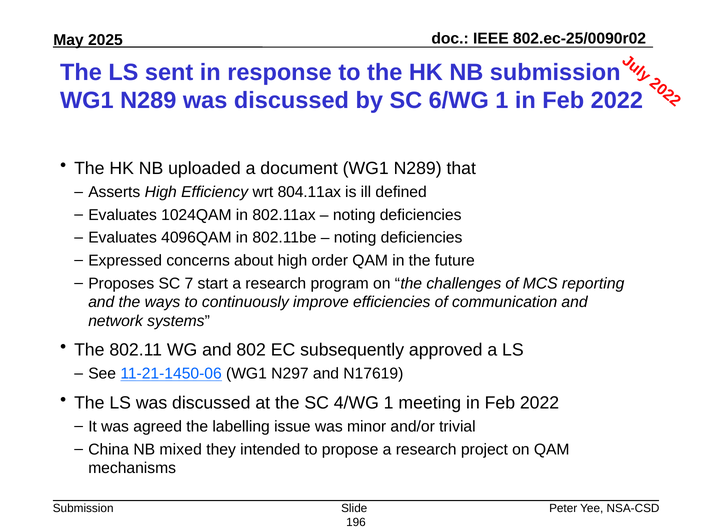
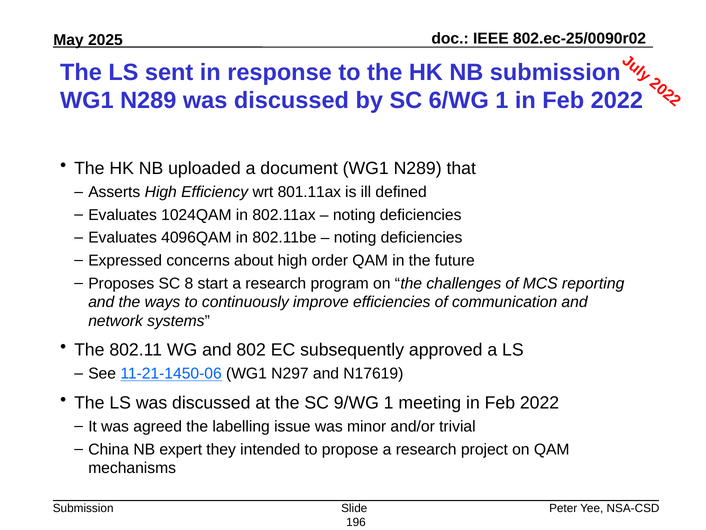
804.11ax: 804.11ax -> 801.11ax
7: 7 -> 8
4/WG: 4/WG -> 9/WG
mixed: mixed -> expert
